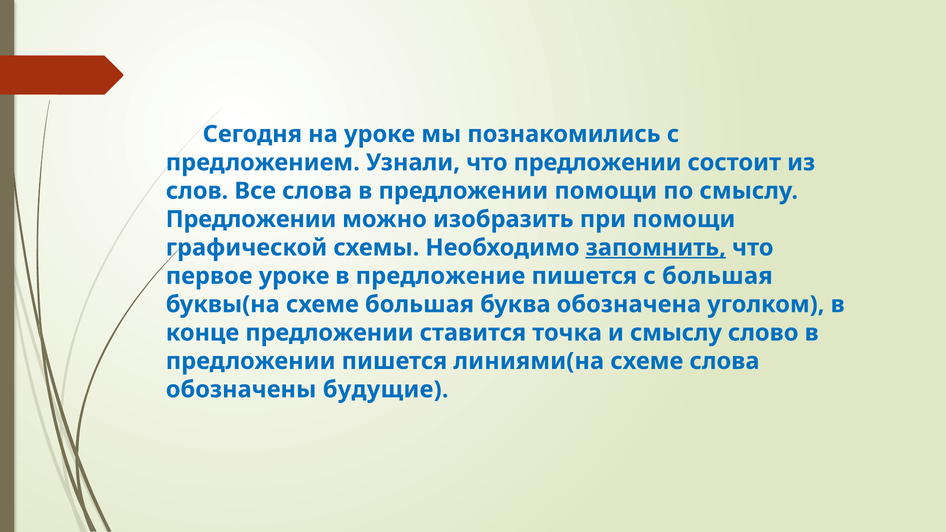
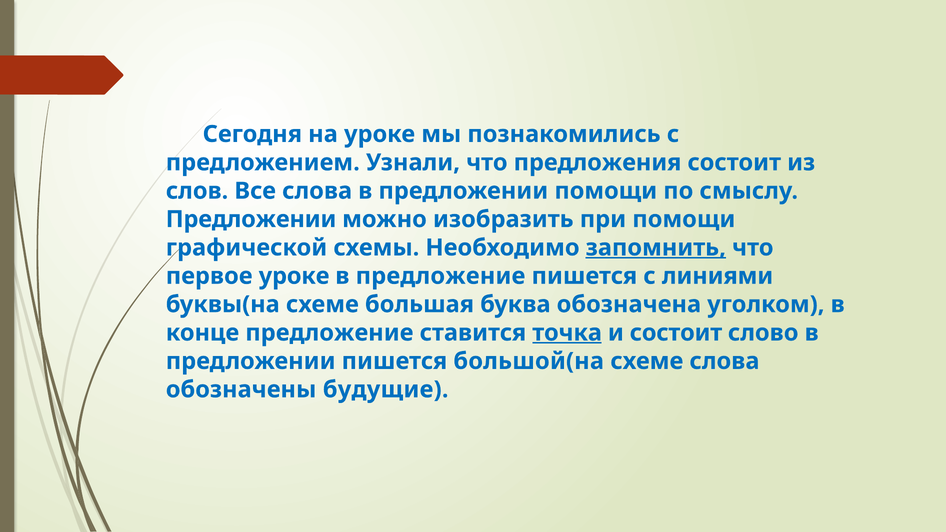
что предложении: предложении -> предложения
с большая: большая -> линиями
конце предложении: предложении -> предложение
точка underline: none -> present
и смыслу: смыслу -> состоит
линиями(на: линиями(на -> большой(на
